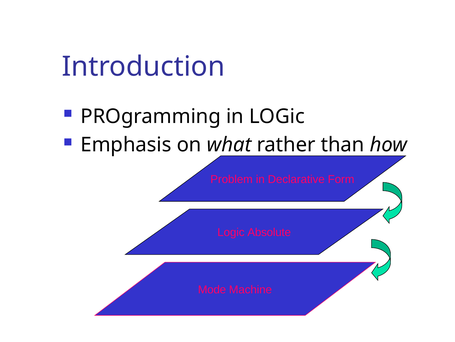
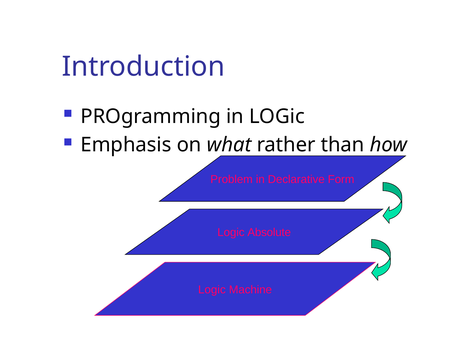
Mode at (212, 289): Mode -> Logic
